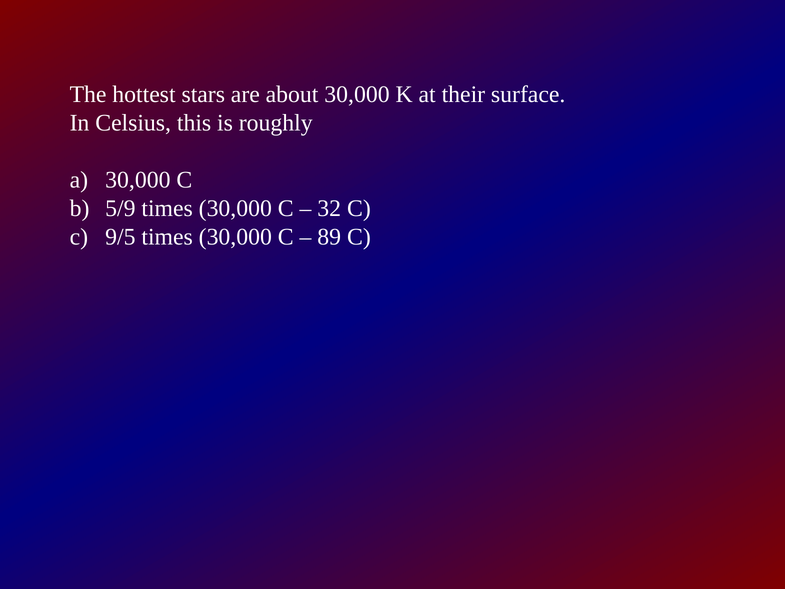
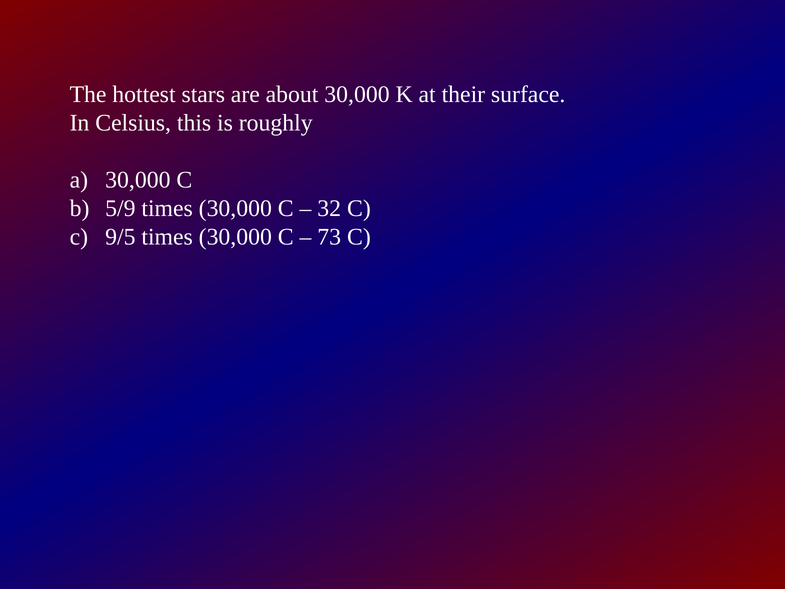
89: 89 -> 73
